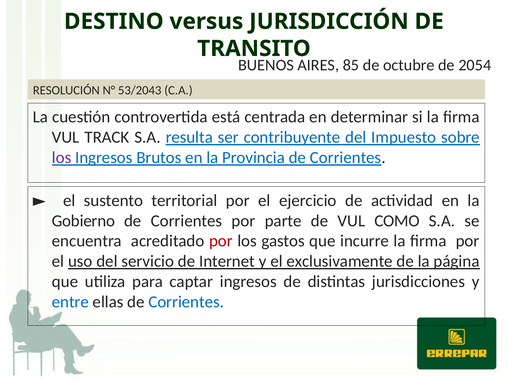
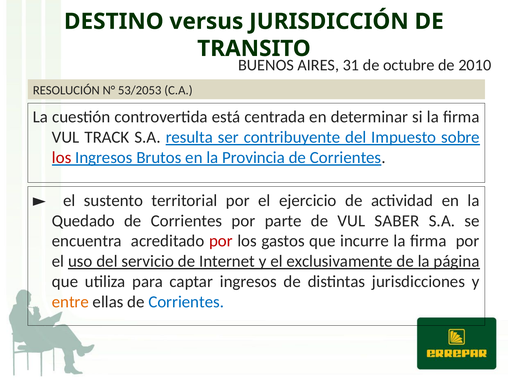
85: 85 -> 31
2054: 2054 -> 2010
53/2043: 53/2043 -> 53/2053
los at (62, 158) colour: purple -> red
Gobierno: Gobierno -> Quedado
COMO: COMO -> SABER
entre colour: blue -> orange
